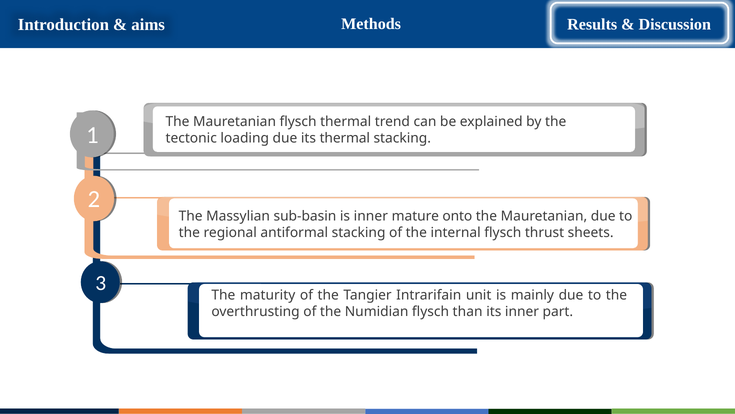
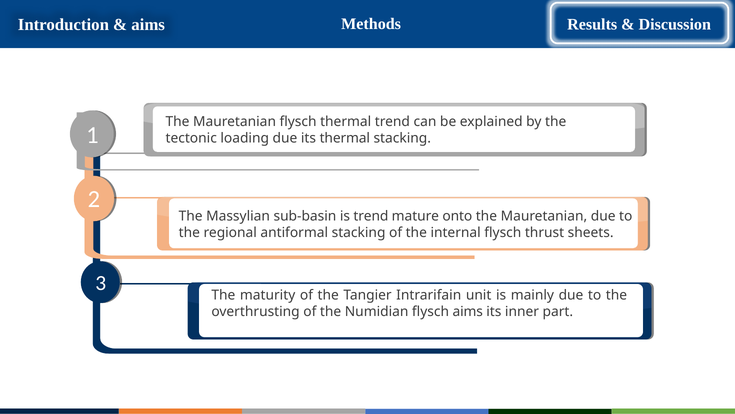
is inner: inner -> trend
flysch than: than -> aims
